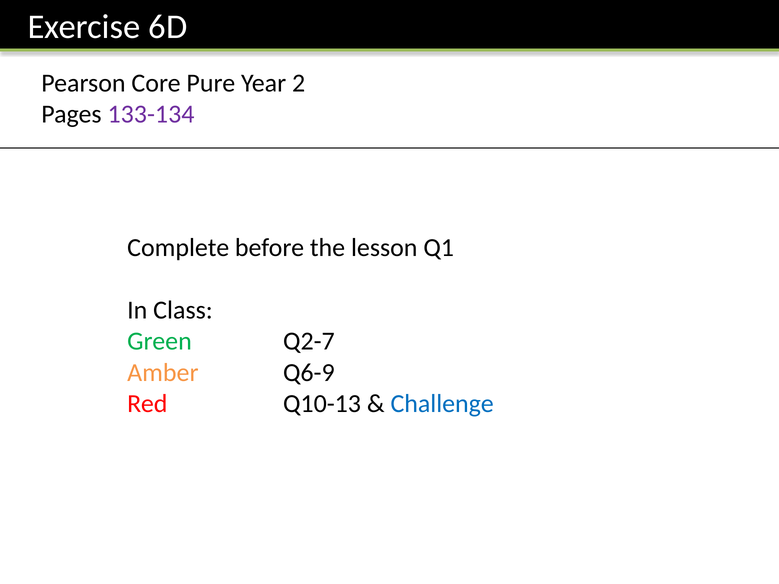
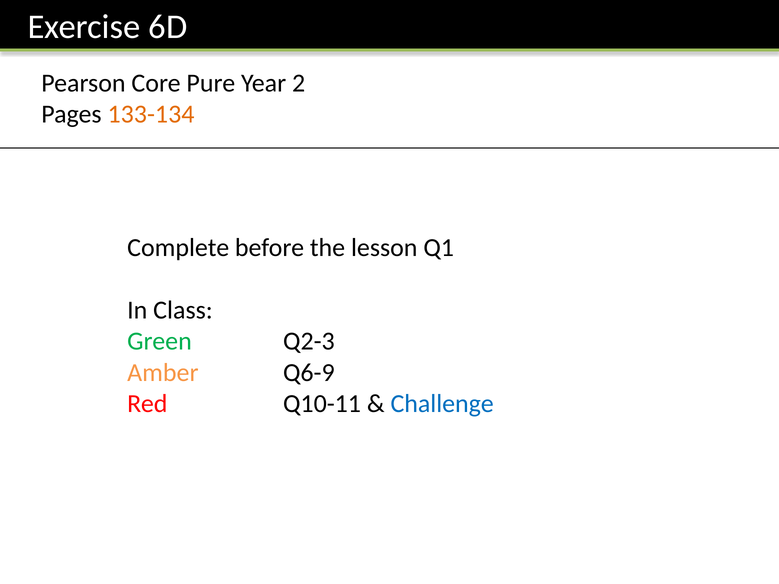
133-134 colour: purple -> orange
Q2-7: Q2-7 -> Q2-3
Q10-13: Q10-13 -> Q10-11
